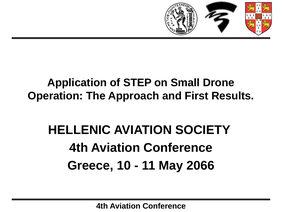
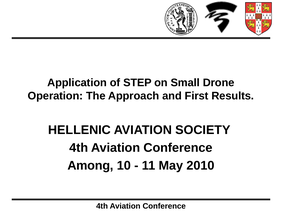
Greece: Greece -> Among
2066: 2066 -> 2010
